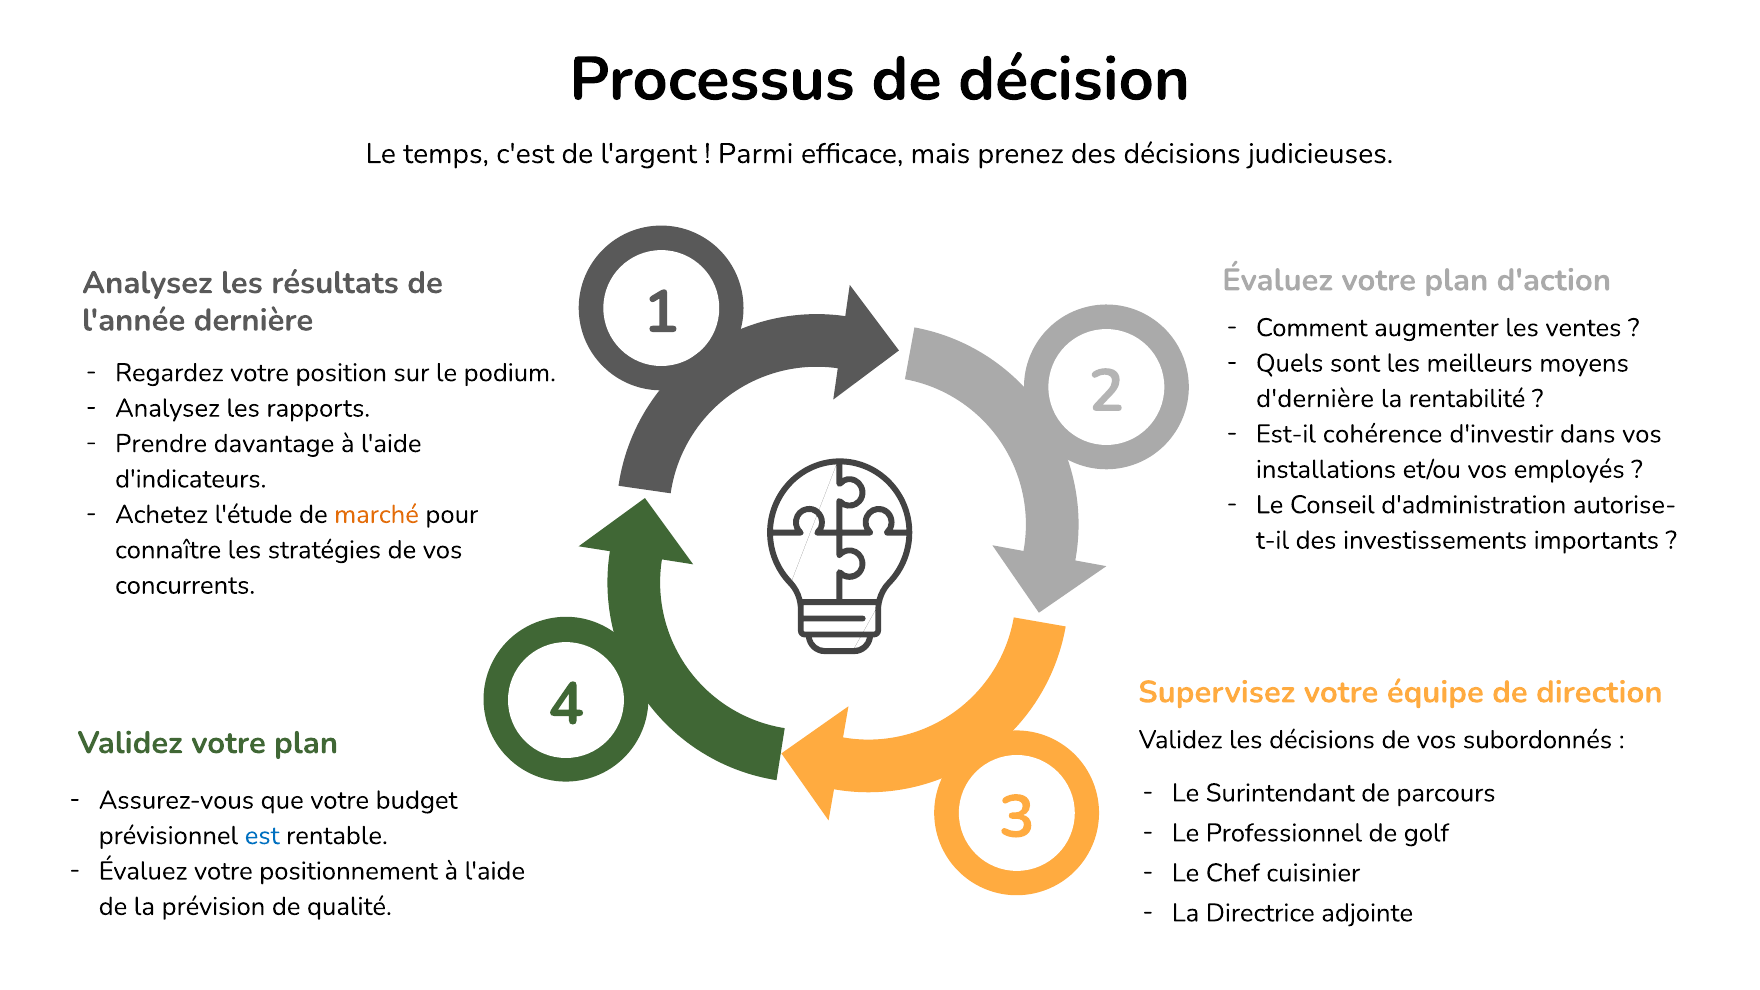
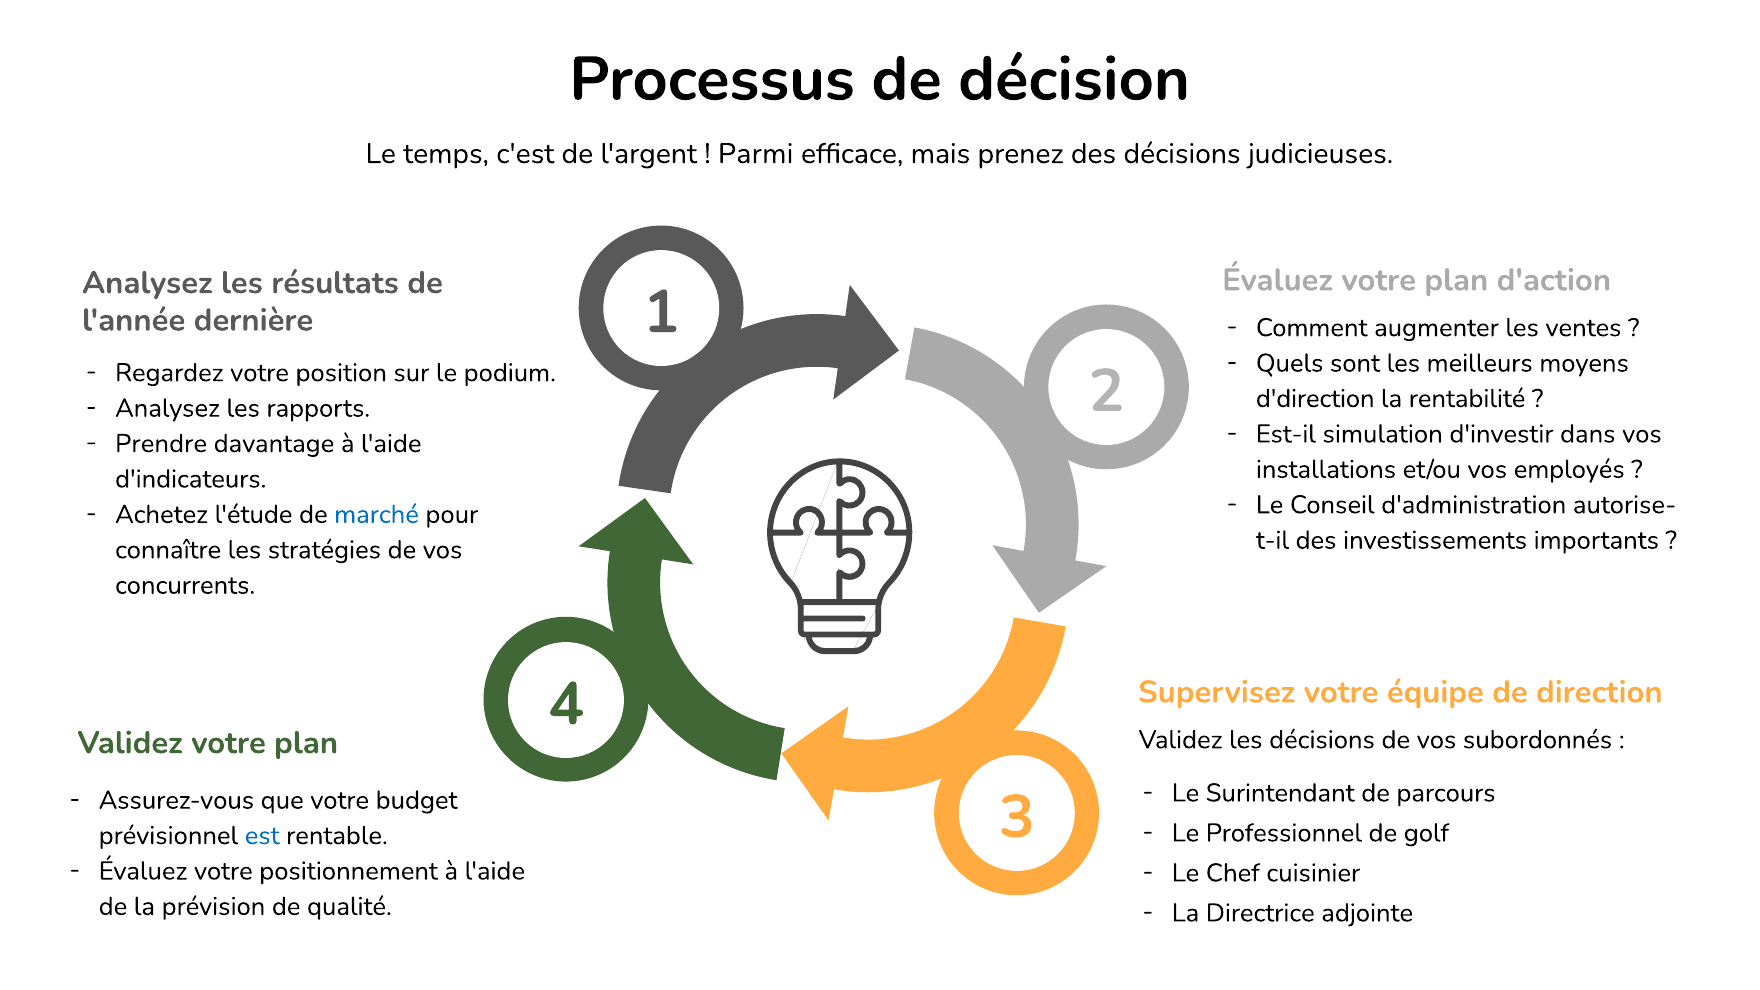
d'dernière: d'dernière -> d'direction
cohérence: cohérence -> simulation
marché colour: orange -> blue
